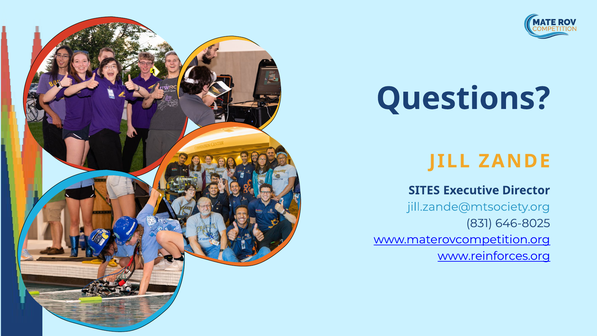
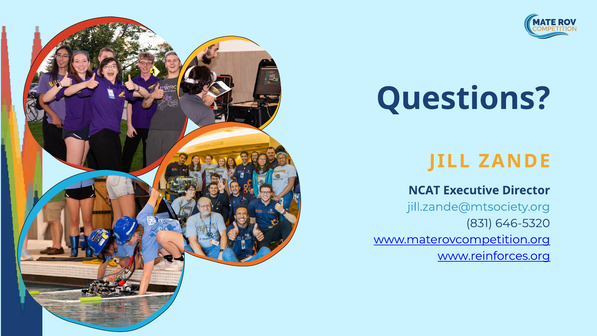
SITES: SITES -> NCAT
646-8025: 646-8025 -> 646-5320
